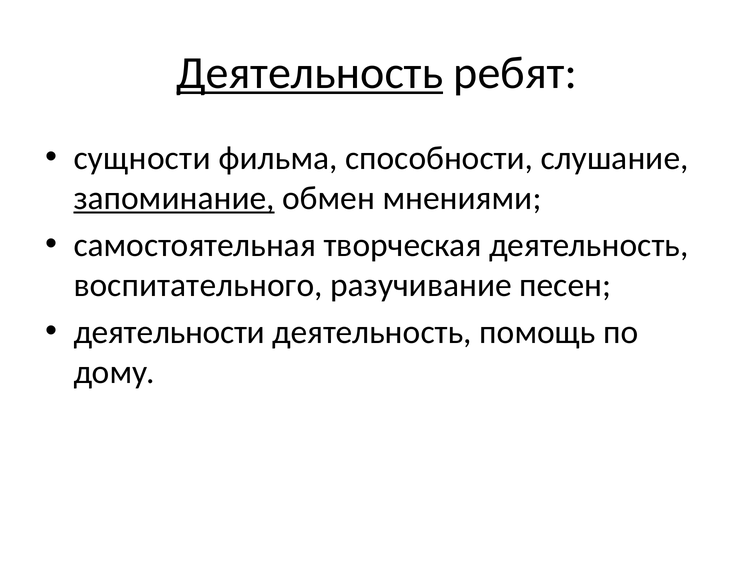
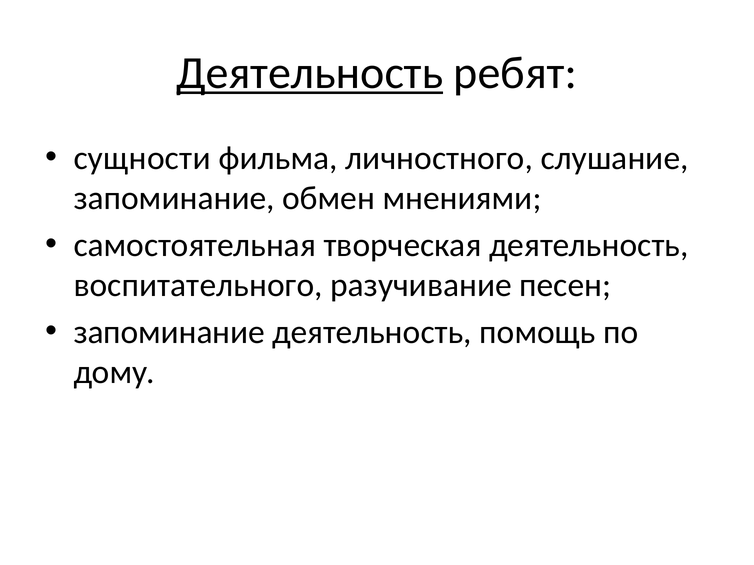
способности: способности -> личностного
запоминание at (174, 198) underline: present -> none
деятельности at (169, 332): деятельности -> запоминание
